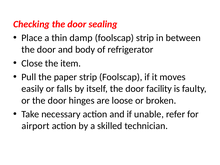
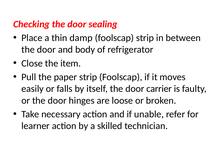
facility: facility -> carrier
airport: airport -> learner
